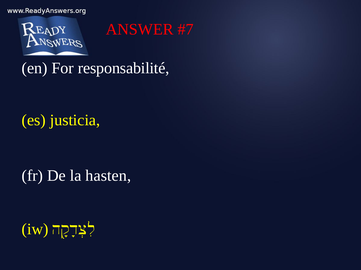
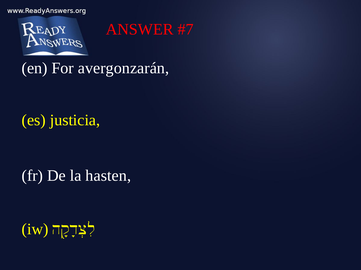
responsabilité: responsabilité -> avergonzarán
